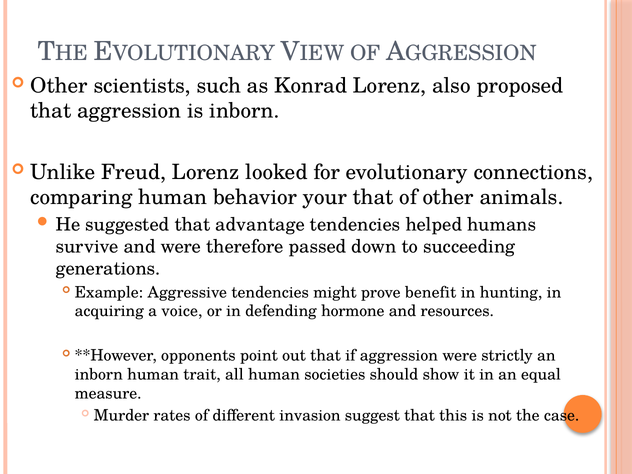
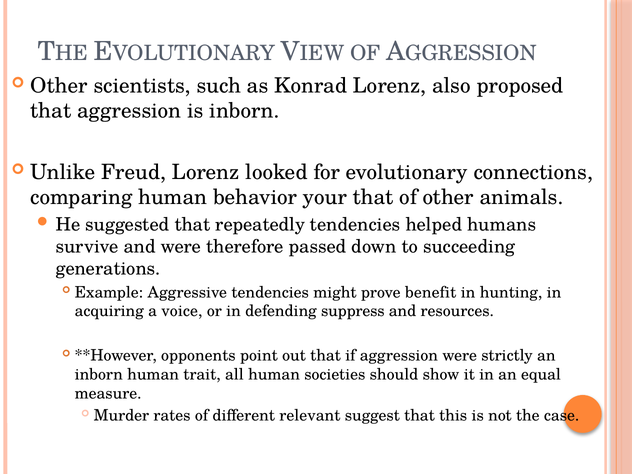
advantage: advantage -> repeatedly
hormone: hormone -> suppress
invasion: invasion -> relevant
